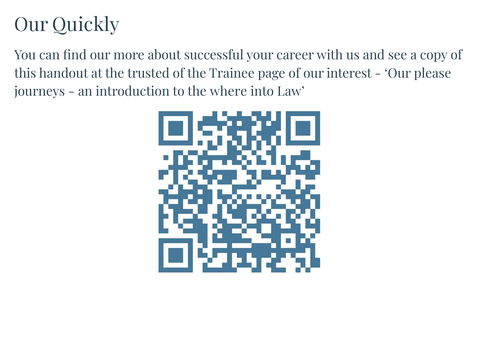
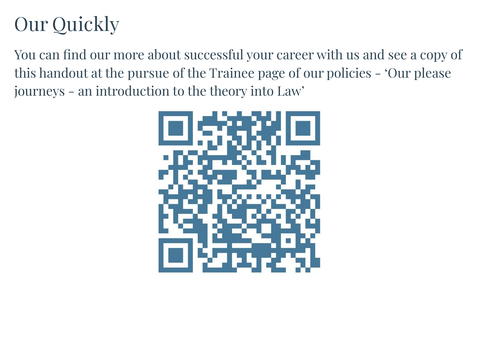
trusted: trusted -> pursue
interest: interest -> policies
where: where -> theory
